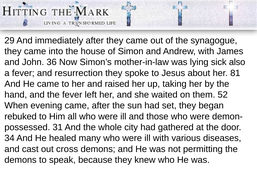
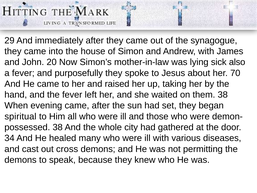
36: 36 -> 20
resurrection: resurrection -> purposefully
81: 81 -> 70
them 52: 52 -> 38
rebuked: rebuked -> spiritual
31 at (58, 127): 31 -> 38
